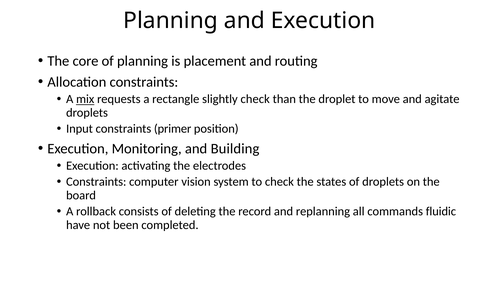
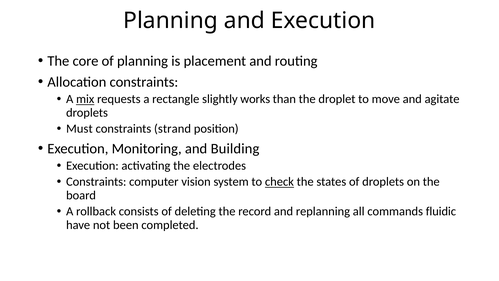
slightly check: check -> works
Input: Input -> Must
primer: primer -> strand
check at (279, 182) underline: none -> present
